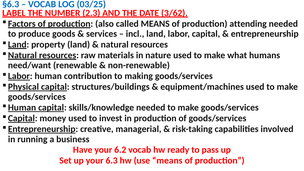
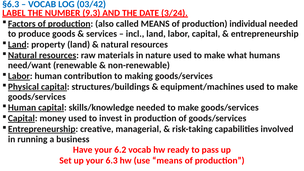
03/25: 03/25 -> 03/42
2.3: 2.3 -> 9.3
3/62: 3/62 -> 3/24
attending: attending -> individual
